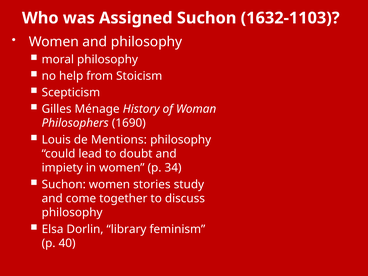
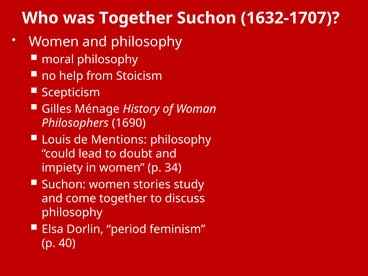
was Assigned: Assigned -> Together
1632-1103: 1632-1103 -> 1632-1707
library: library -> period
